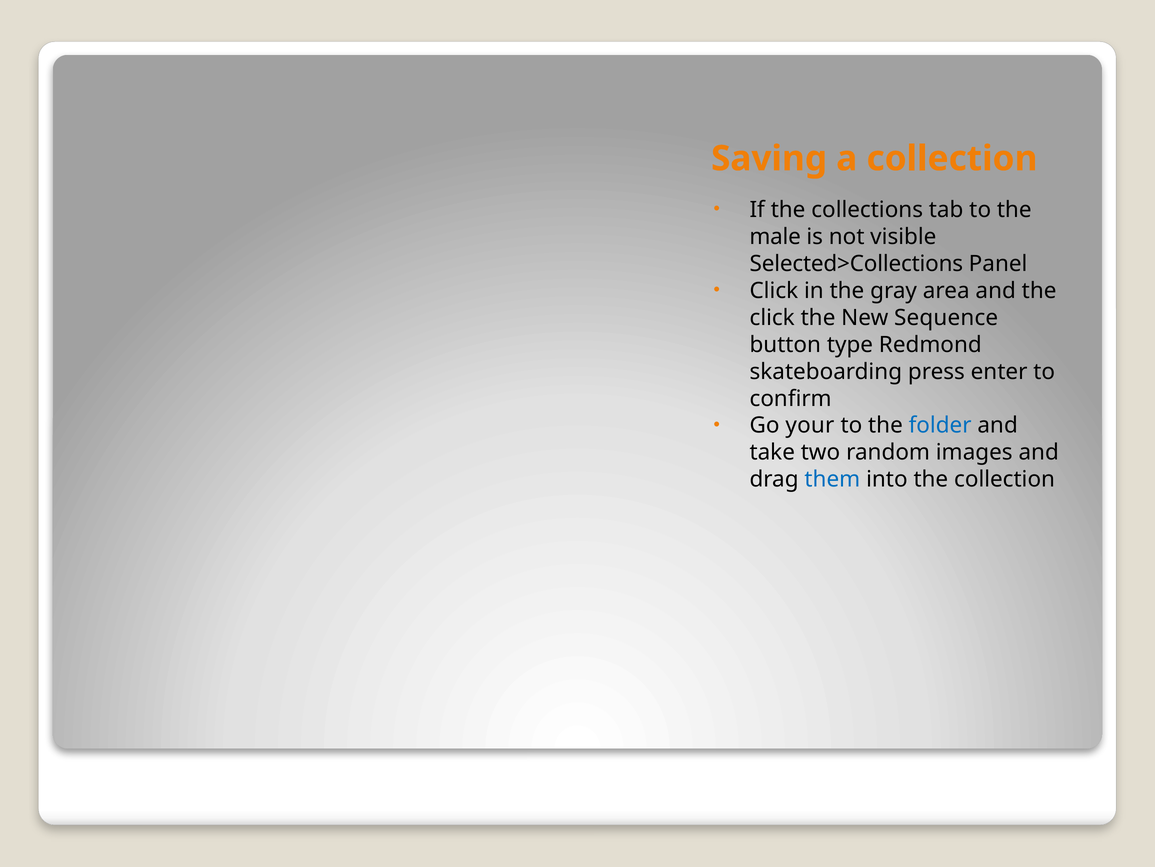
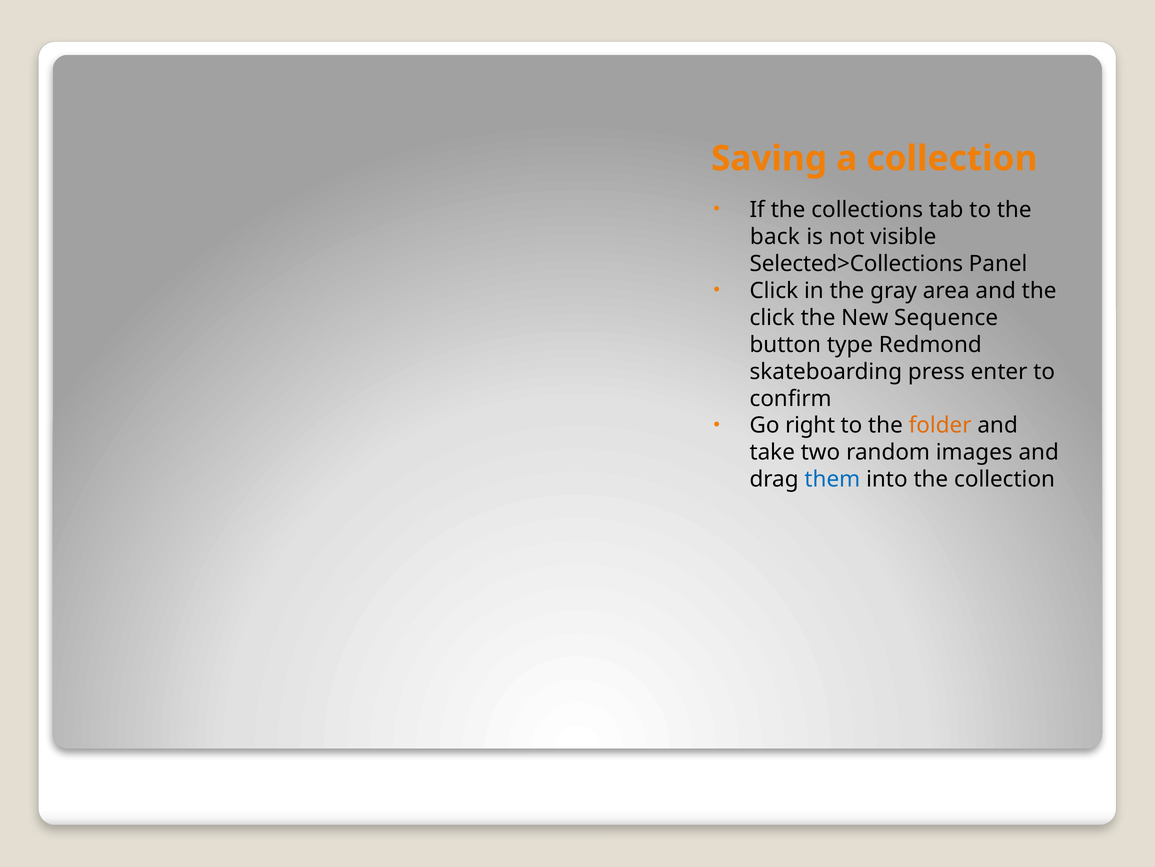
male: male -> back
your: your -> right
folder colour: blue -> orange
